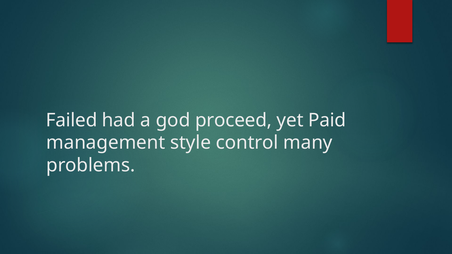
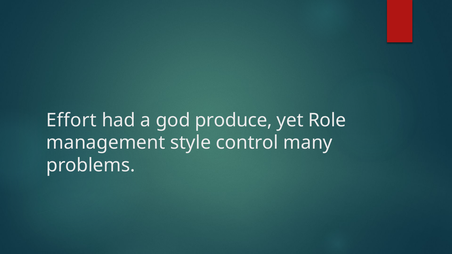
Failed: Failed -> Effort
proceed: proceed -> produce
Paid: Paid -> Role
